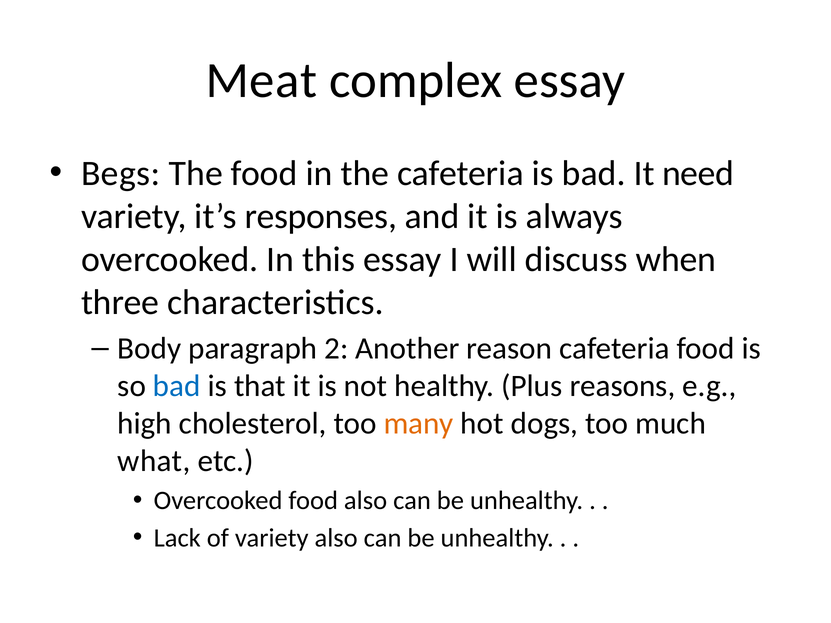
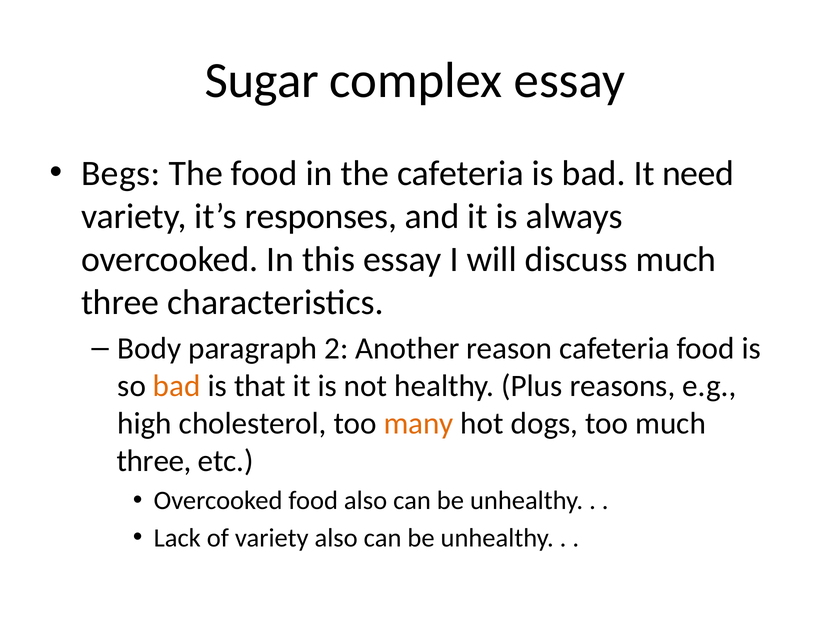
Meat: Meat -> Sugar
discuss when: when -> much
bad at (177, 386) colour: blue -> orange
what at (154, 461): what -> three
